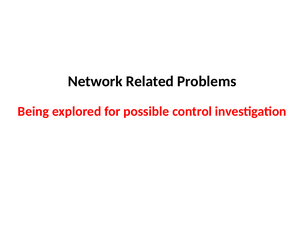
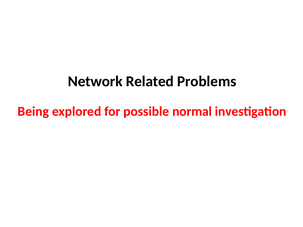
control: control -> normal
